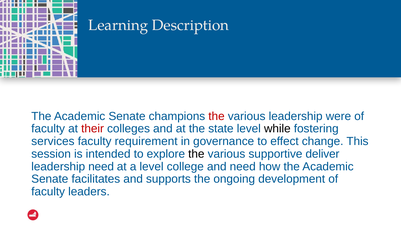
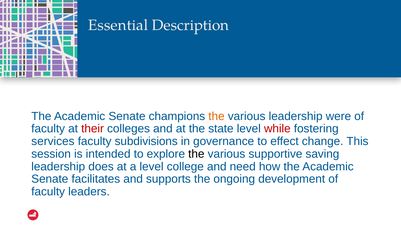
Learning: Learning -> Essential
the at (217, 117) colour: red -> orange
while colour: black -> red
requirement: requirement -> subdivisions
deliver: deliver -> saving
leadership need: need -> does
